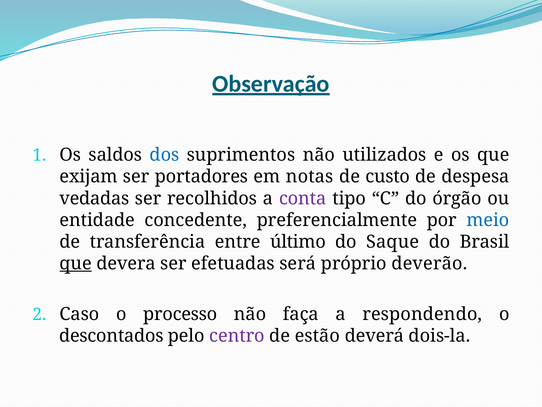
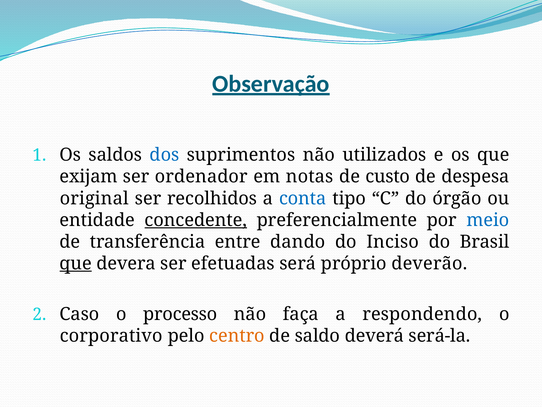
portadores: portadores -> ordenador
vedadas: vedadas -> original
conta colour: purple -> blue
concedente underline: none -> present
último: último -> dando
Saque: Saque -> Inciso
descontados: descontados -> corporativo
centro colour: purple -> orange
estão: estão -> saldo
dois-la: dois-la -> será-la
